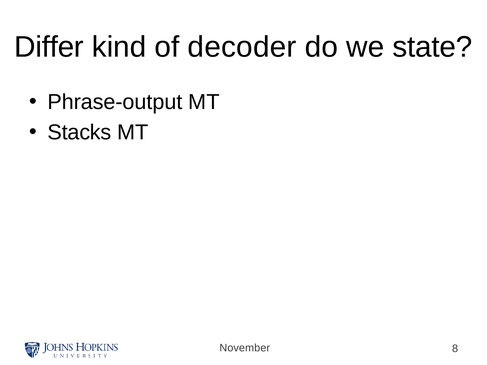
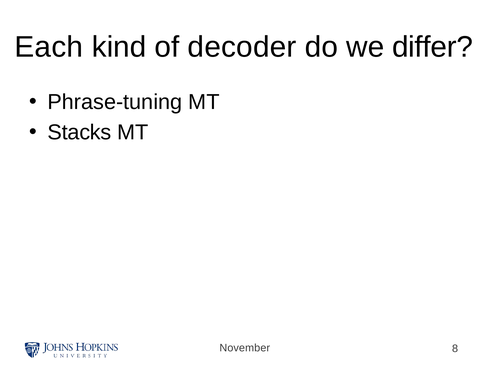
Differ: Differ -> Each
state: state -> differ
Phrase-output: Phrase-output -> Phrase-tuning
